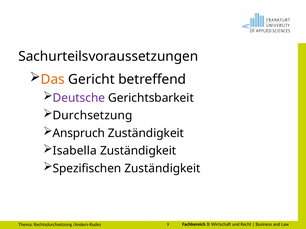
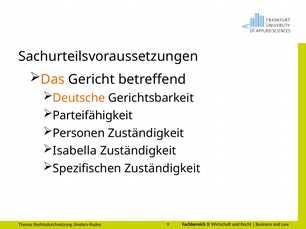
Deutsche colour: purple -> orange
Durchsetzung: Durchsetzung -> Parteifähigkeit
Anspruch: Anspruch -> Personen
